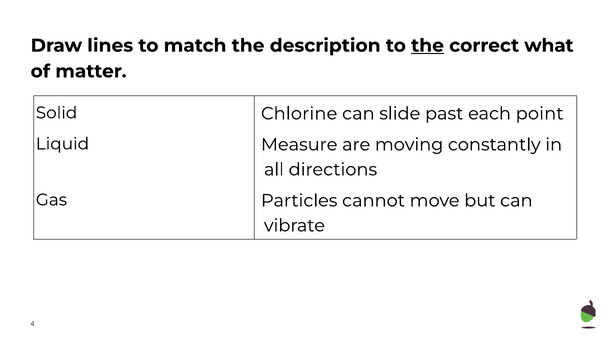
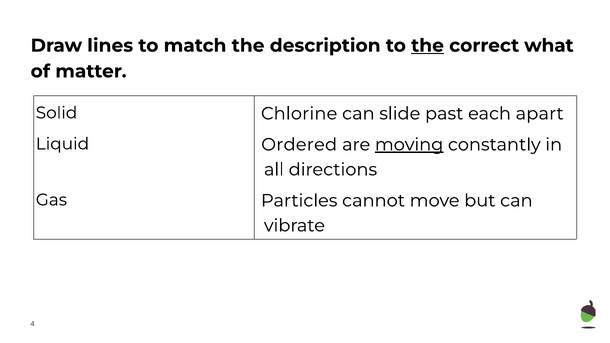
point: point -> apart
Measure: Measure -> Ordered
moving underline: none -> present
